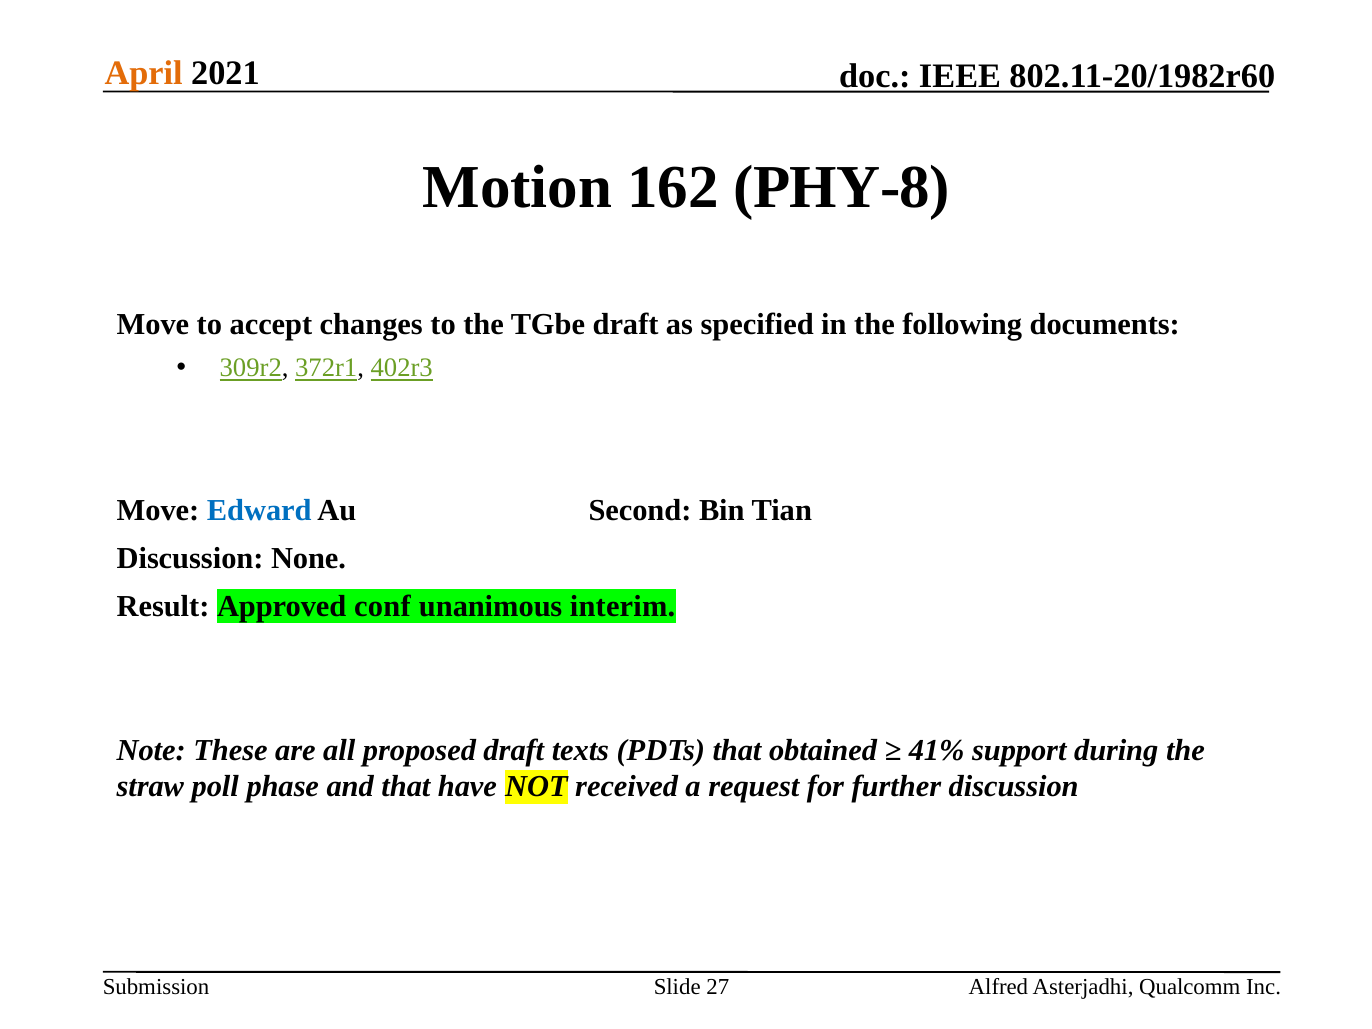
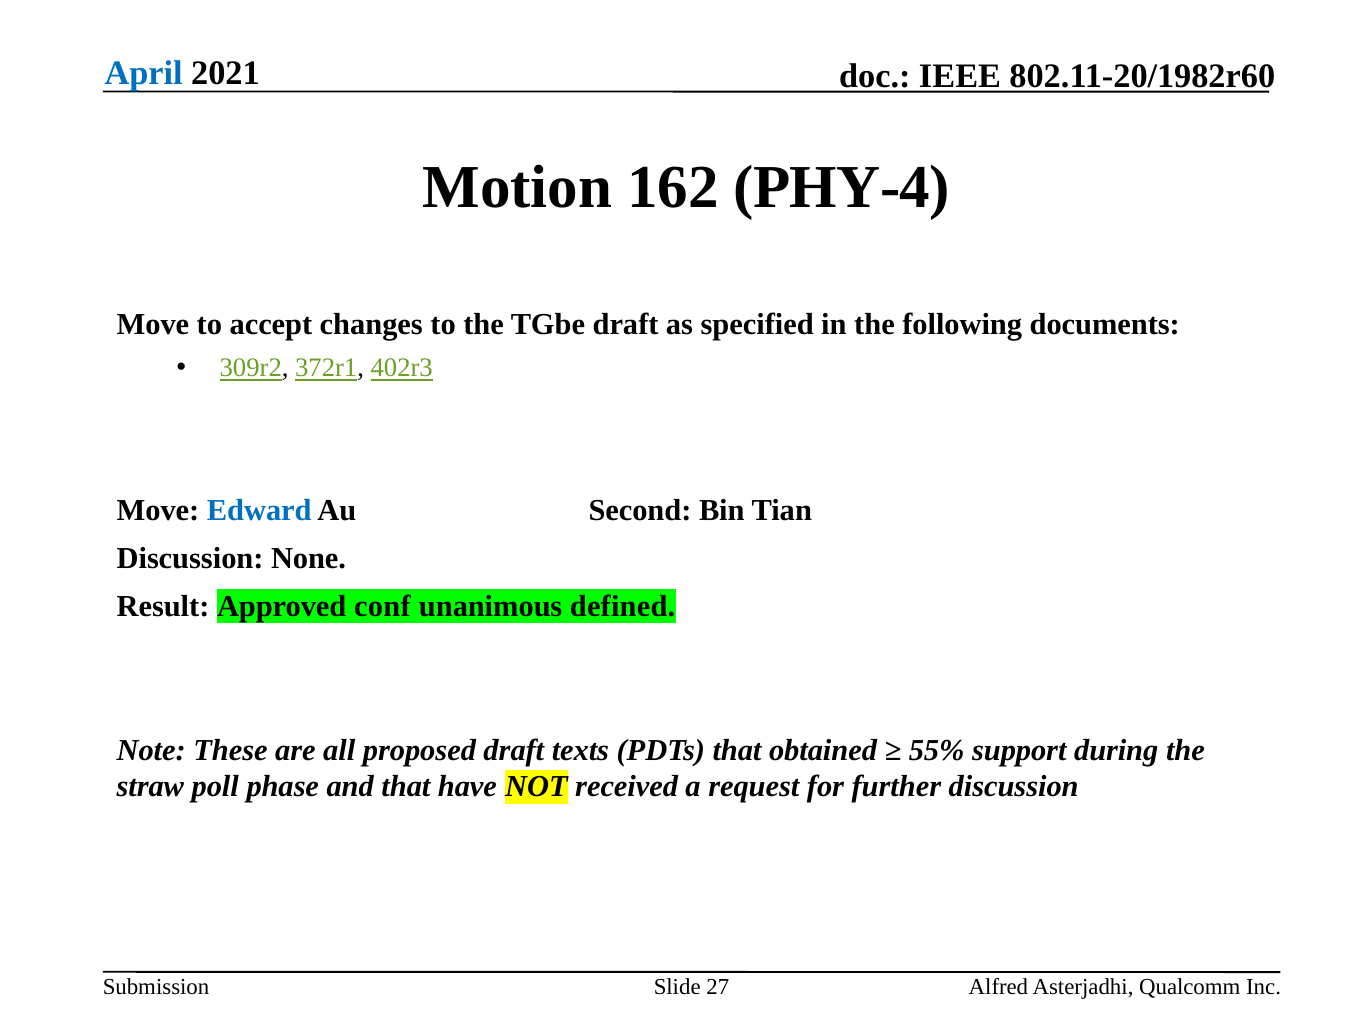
April colour: orange -> blue
PHY-8: PHY-8 -> PHY-4
interim: interim -> defined
41%: 41% -> 55%
